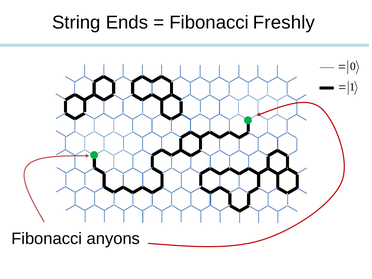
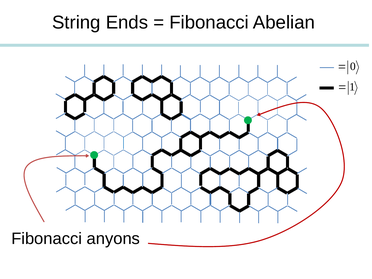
Freshly: Freshly -> Abelian
